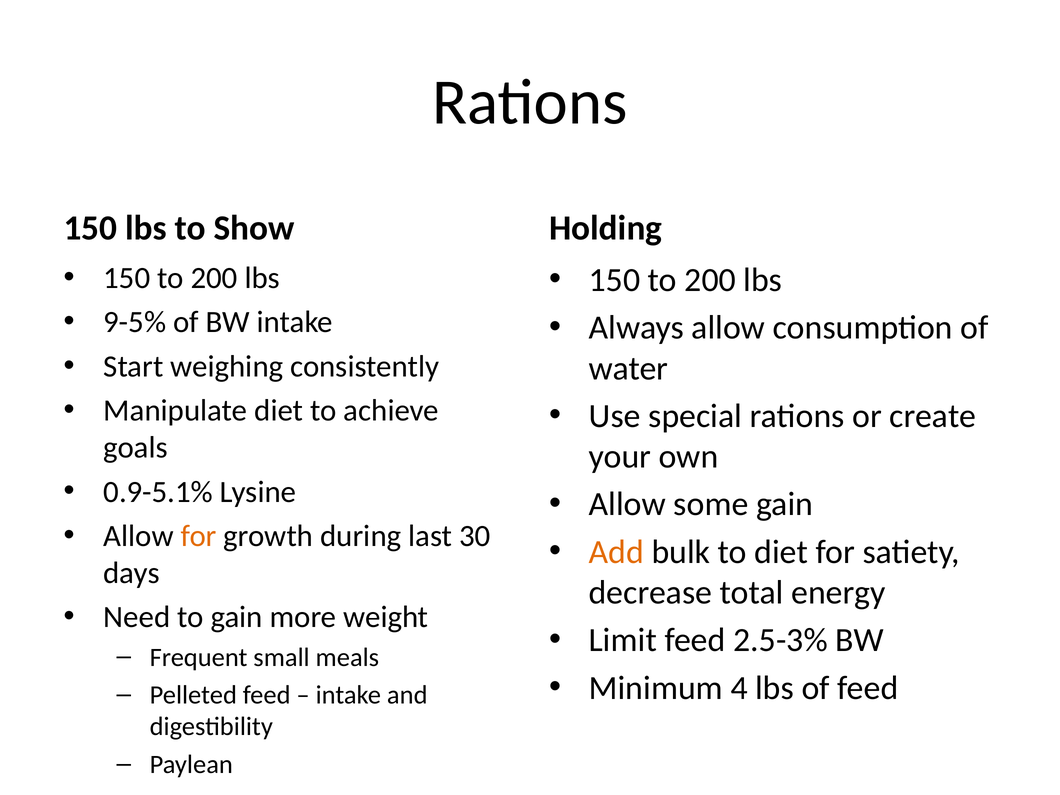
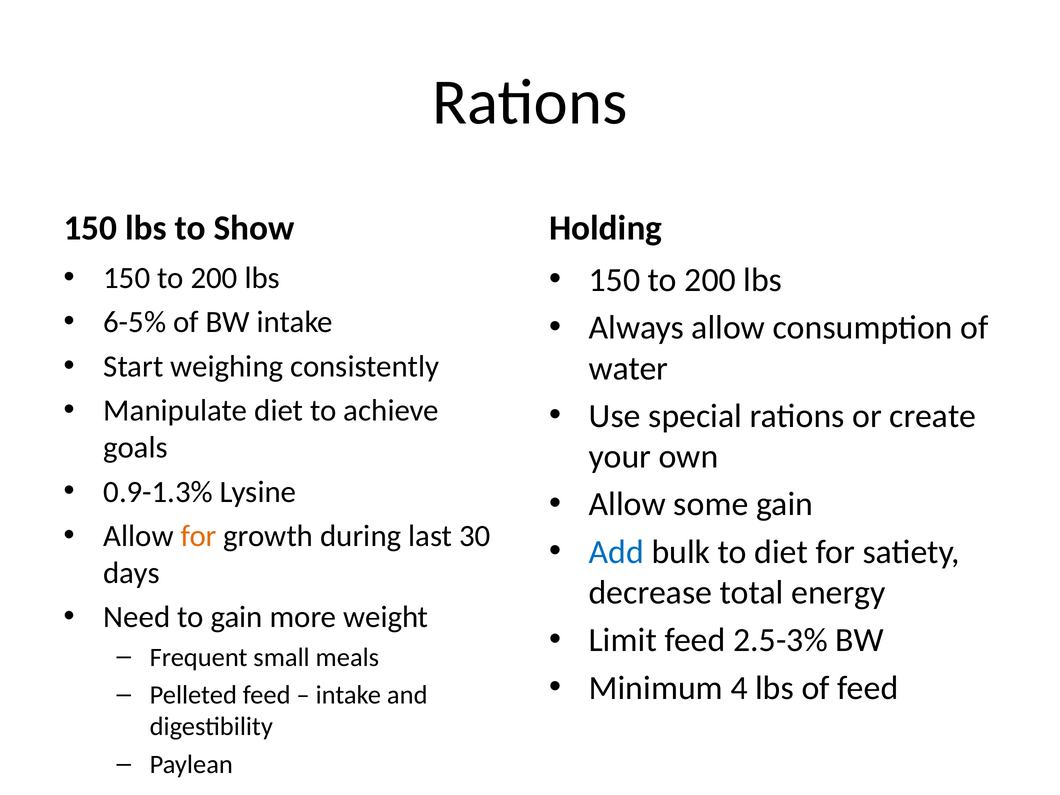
9-5%: 9-5% -> 6-5%
0.9-5.1%: 0.9-5.1% -> 0.9-1.3%
Add colour: orange -> blue
